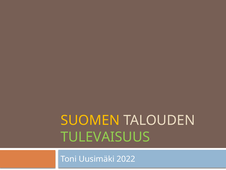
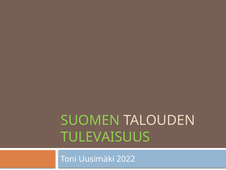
SUOMEN colour: yellow -> light green
